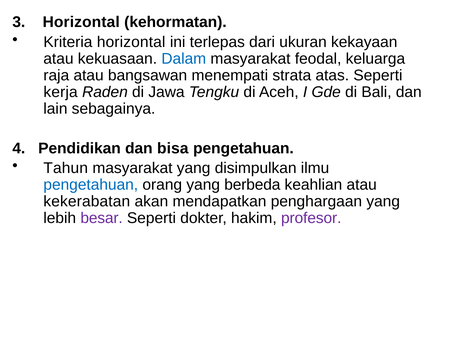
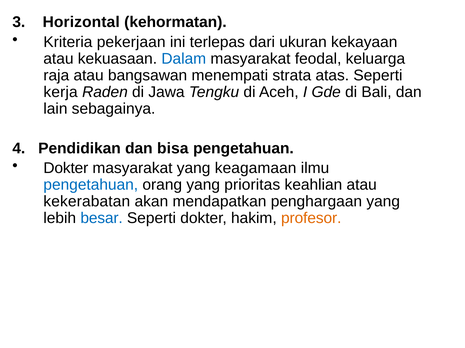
Kriteria horizontal: horizontal -> pekerjaan
Tahun at (66, 168): Tahun -> Dokter
disimpulkan: disimpulkan -> keagamaan
berbeda: berbeda -> prioritas
besar colour: purple -> blue
profesor colour: purple -> orange
